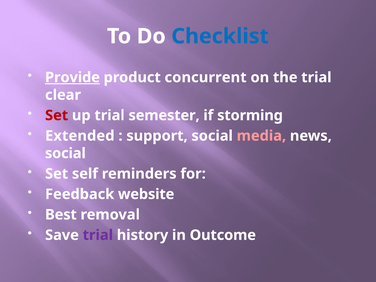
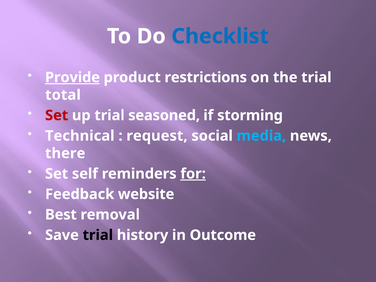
concurrent: concurrent -> restrictions
clear: clear -> total
semester: semester -> seasoned
Extended: Extended -> Technical
support: support -> request
media colour: pink -> light blue
social at (65, 153): social -> there
for underline: none -> present
trial at (98, 235) colour: purple -> black
